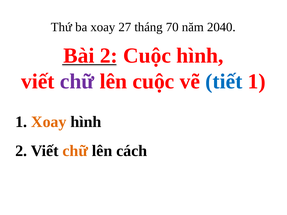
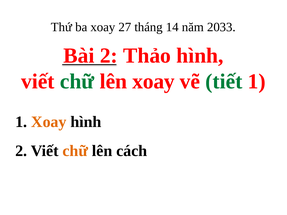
70: 70 -> 14
2040: 2040 -> 2033
Cuộc at (147, 56): Cuộc -> Thảo
chữ at (77, 81) colour: purple -> green
lên cuộc: cuộc -> xoay
tiết colour: blue -> green
